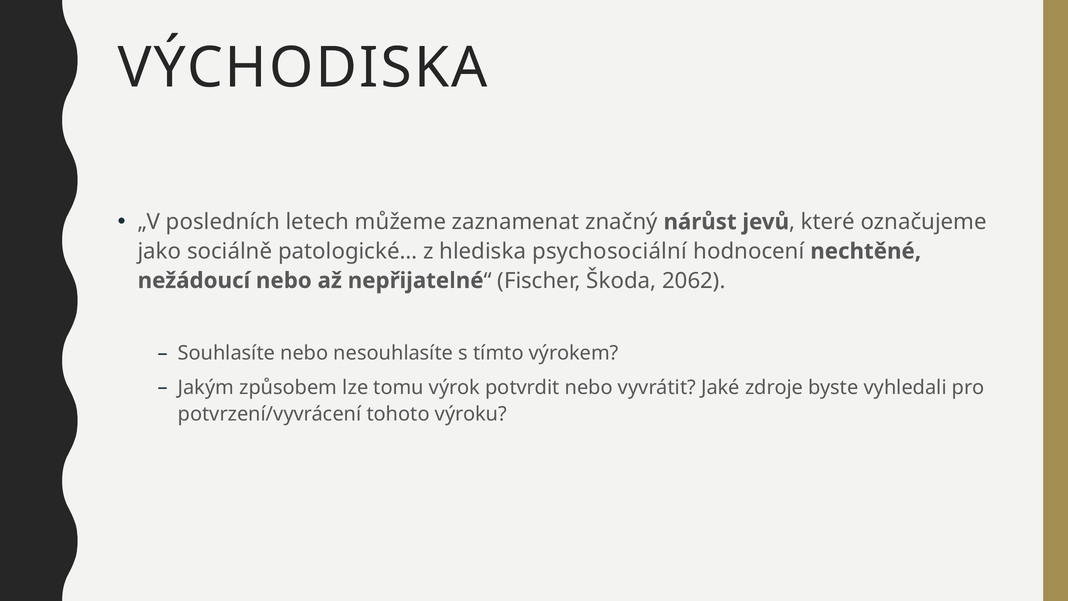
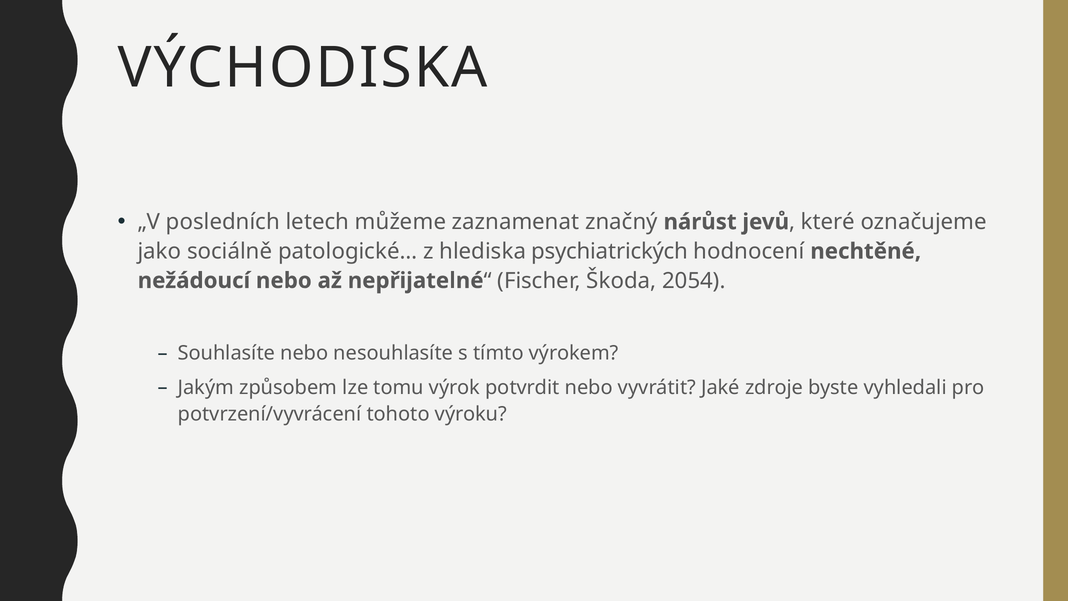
psychosociální: psychosociální -> psychiatrických
2062: 2062 -> 2054
